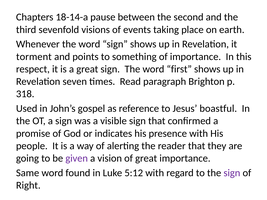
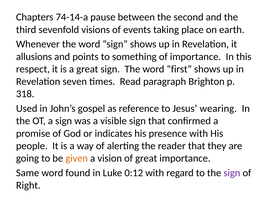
18-14-a: 18-14-a -> 74-14-a
torment: torment -> allusions
boastful: boastful -> wearing
given colour: purple -> orange
5:12: 5:12 -> 0:12
